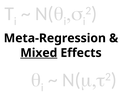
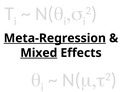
Meta-Regression underline: none -> present
